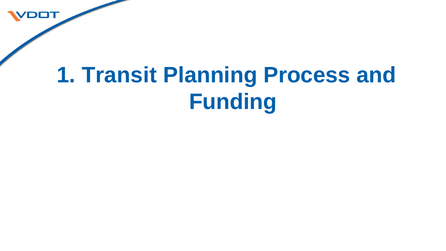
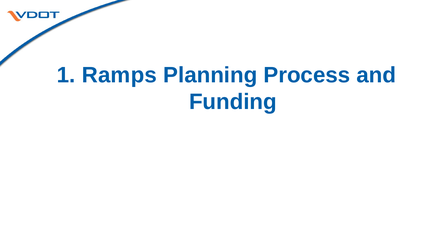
Transit: Transit -> Ramps
